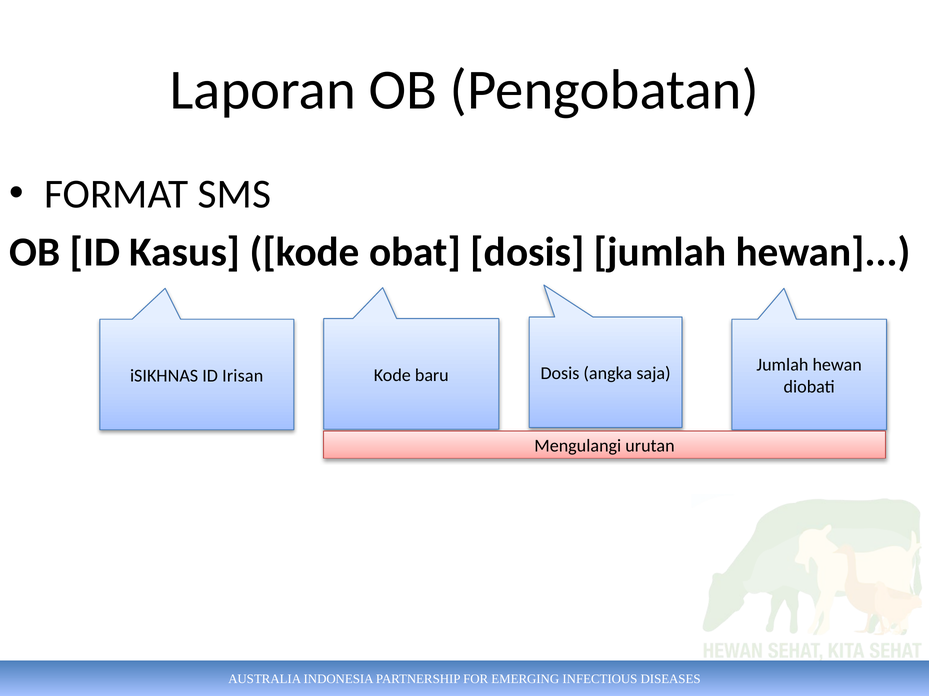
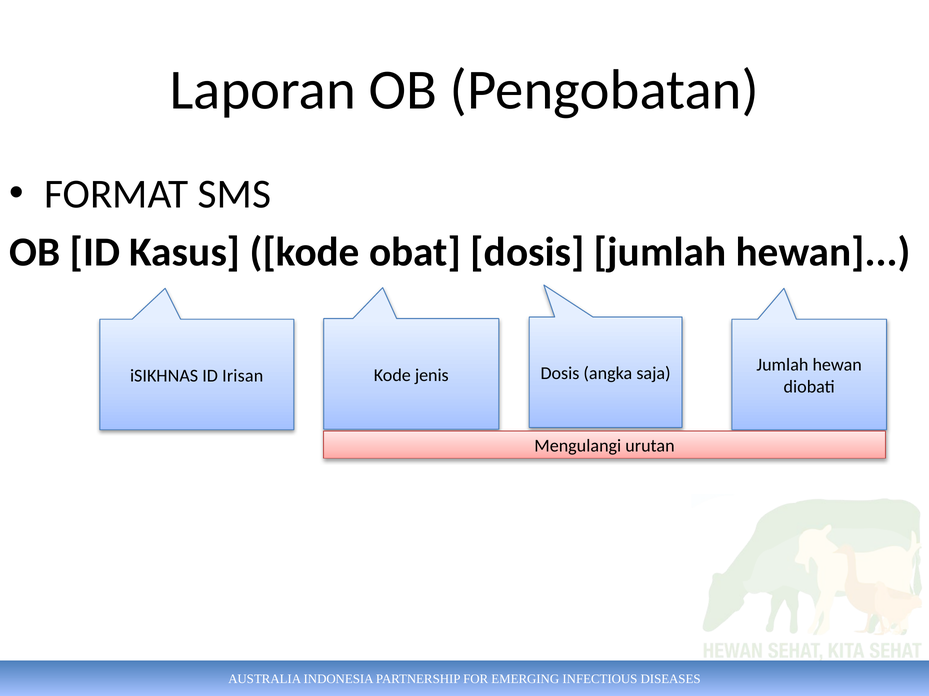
baru: baru -> jenis
